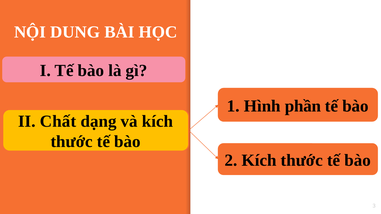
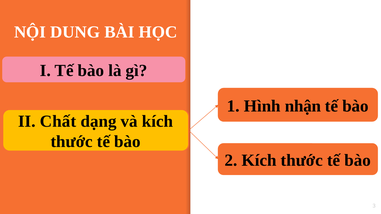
phần: phần -> nhận
